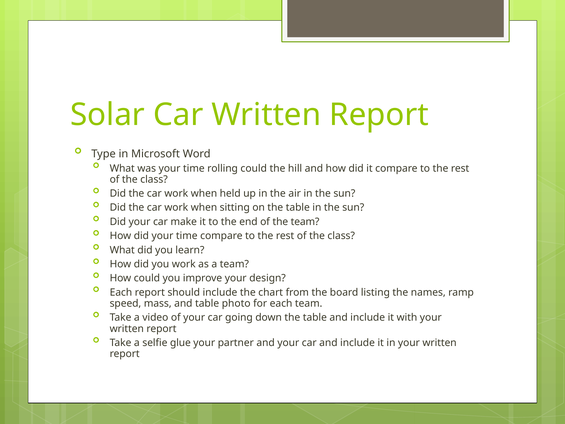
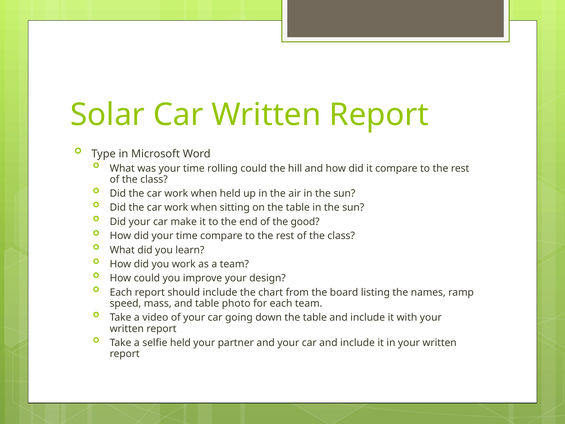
the team: team -> good
selfie glue: glue -> held
